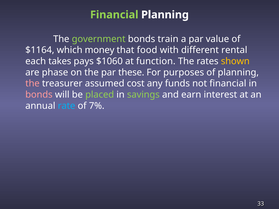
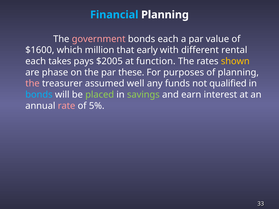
Financial at (114, 15) colour: light green -> light blue
government colour: light green -> pink
bonds train: train -> each
$1164: $1164 -> $1600
money: money -> million
food: food -> early
$1060: $1060 -> $2005
cost: cost -> well
not financial: financial -> qualified
bonds at (39, 95) colour: pink -> light blue
rate colour: light blue -> pink
7%: 7% -> 5%
